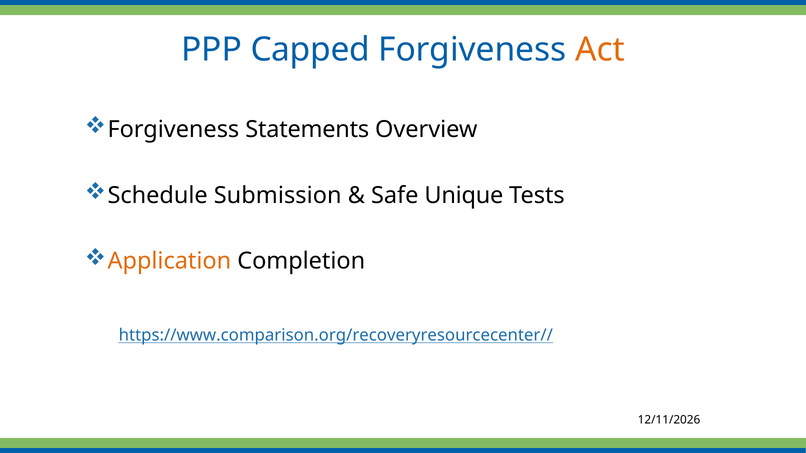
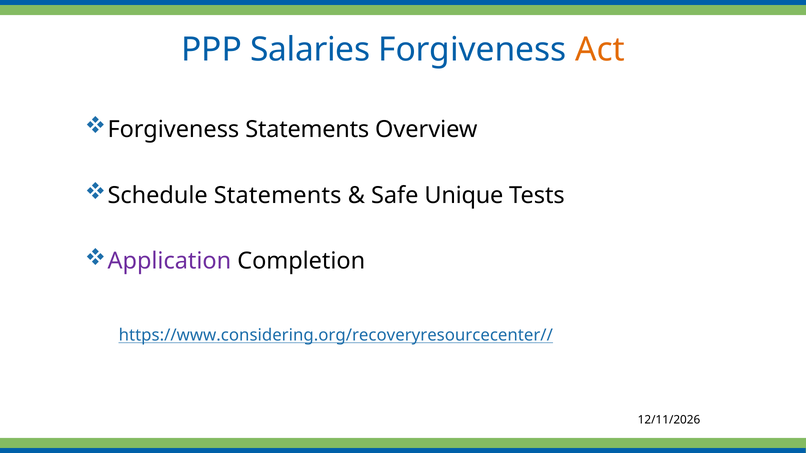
Capped: Capped -> Salaries
Schedule Submission: Submission -> Statements
Application colour: orange -> purple
https://www.comparison.org/recoveryresourcecenter//: https://www.comparison.org/recoveryresourcecenter// -> https://www.considering.org/recoveryresourcecenter//
